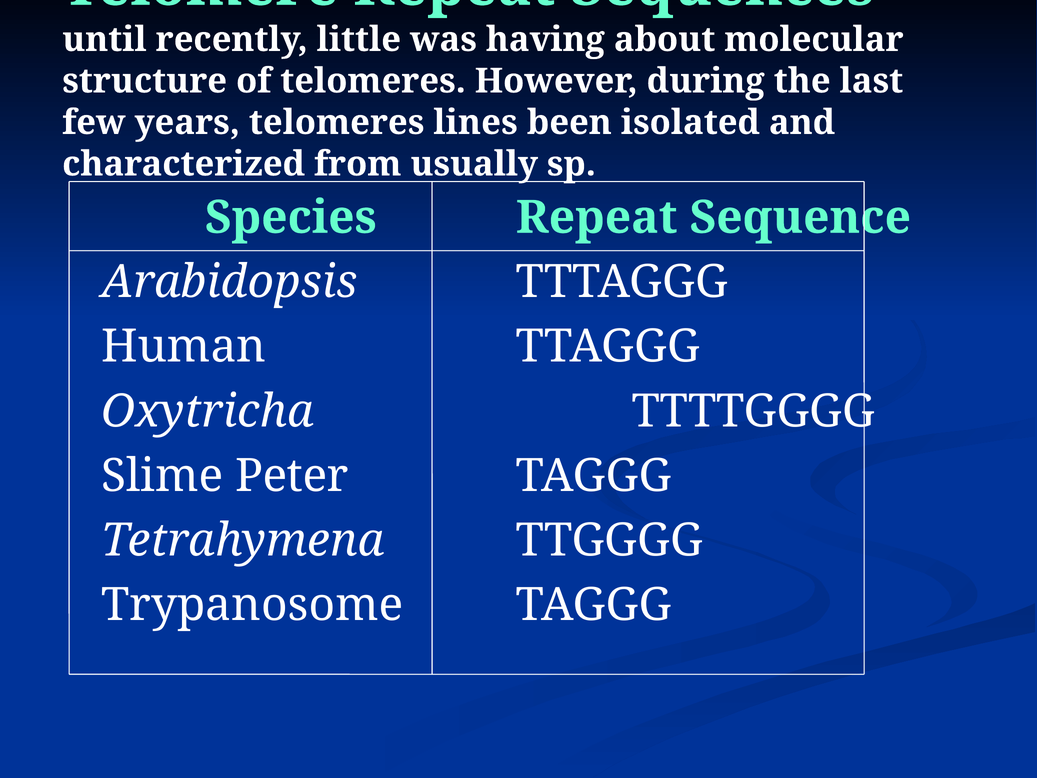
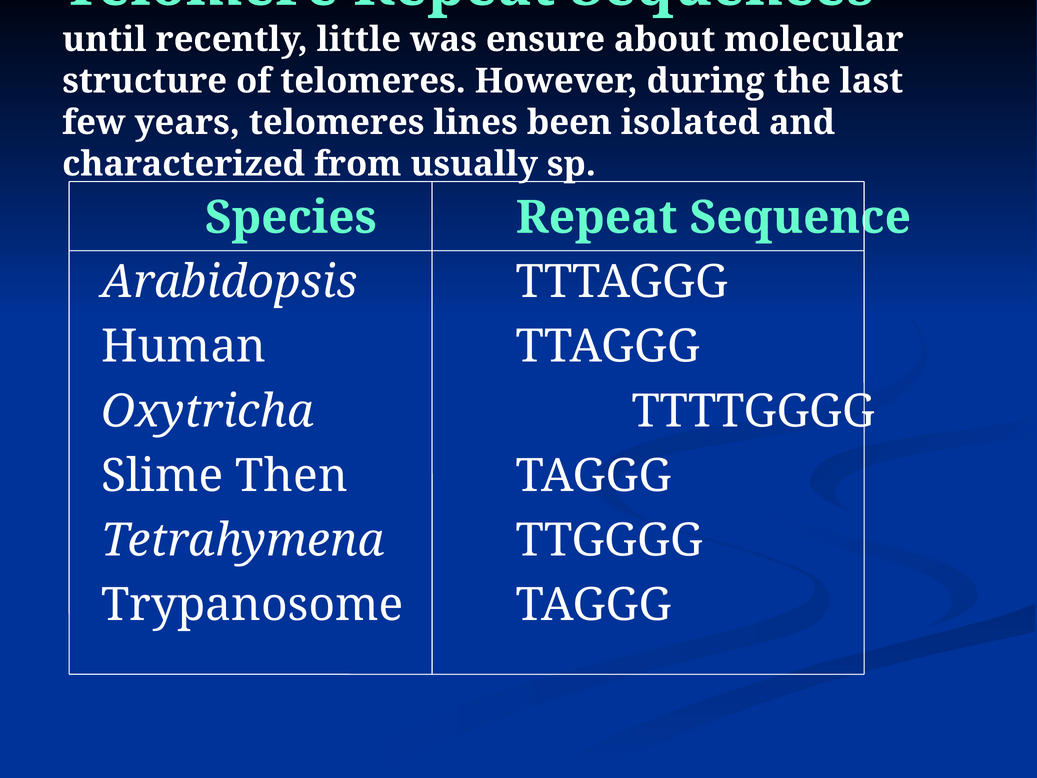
having: having -> ensure
Peter: Peter -> Then
